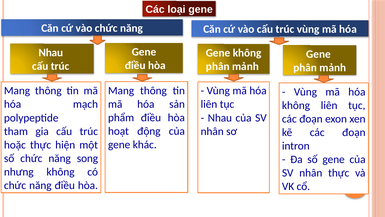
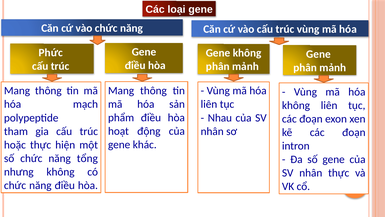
Nhau at (51, 53): Nhau -> Phức
song: song -> tổng
